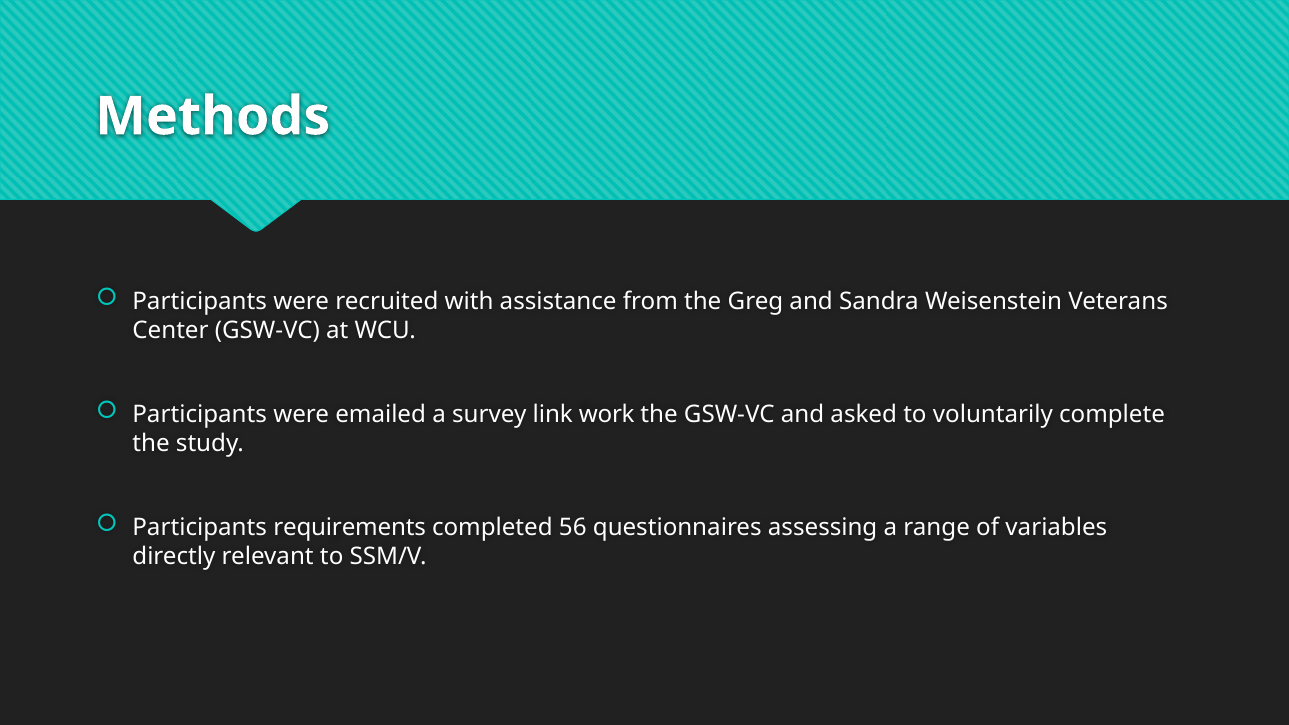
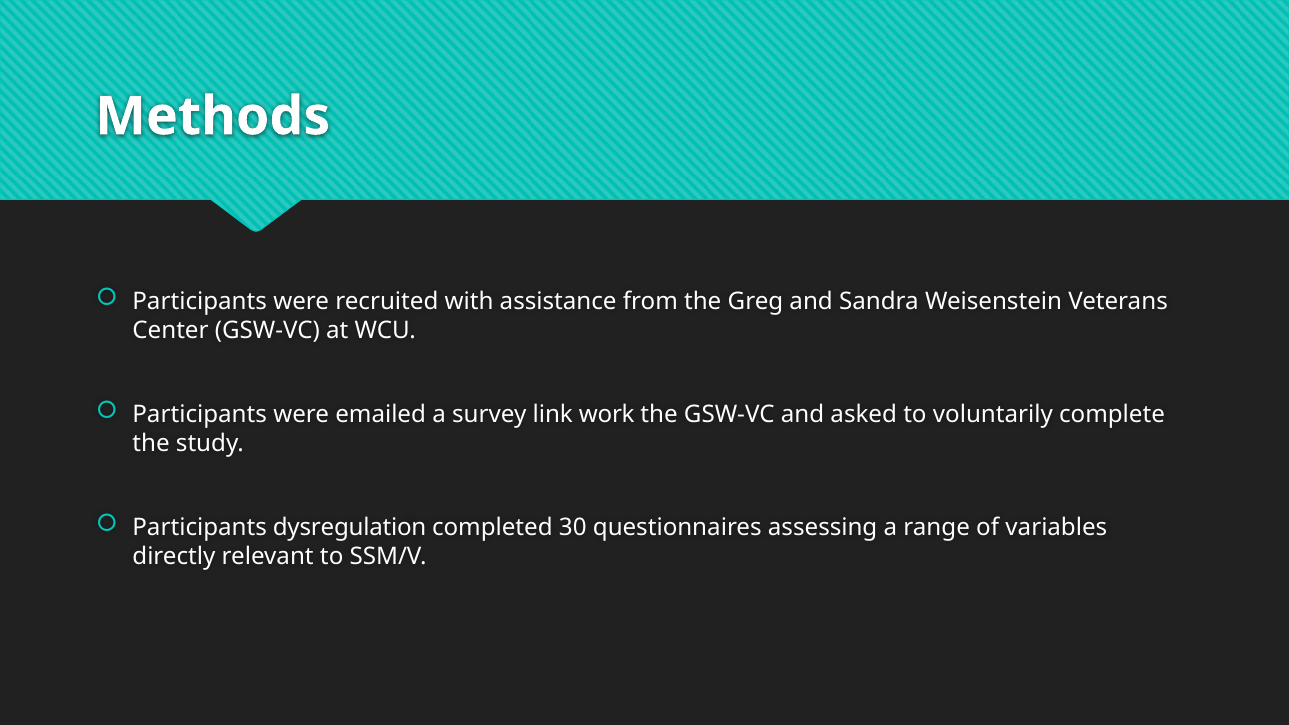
requirements: requirements -> dysregulation
56: 56 -> 30
